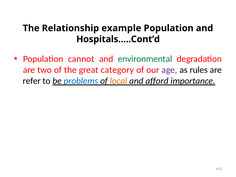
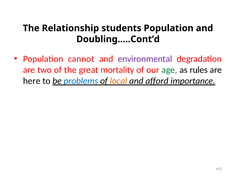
example: example -> students
Hospitals…..Cont’d: Hospitals…..Cont’d -> Doubling…..Cont’d
environmental colour: green -> purple
category: category -> mortality
age colour: purple -> green
refer: refer -> here
